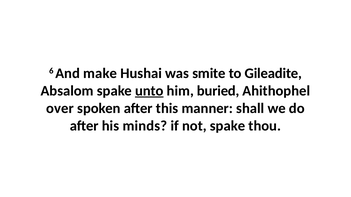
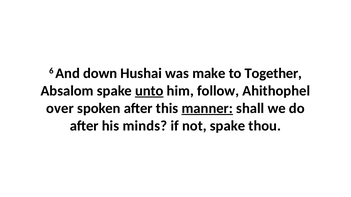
make: make -> down
smite: smite -> make
Gileadite: Gileadite -> Together
buried: buried -> follow
manner underline: none -> present
